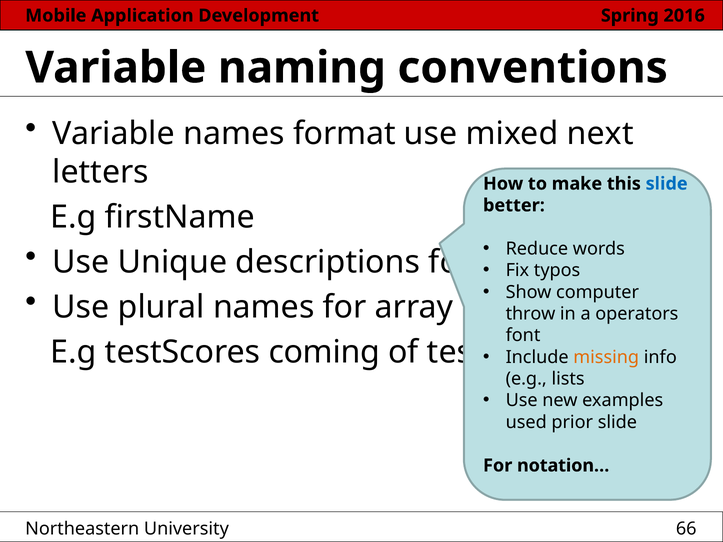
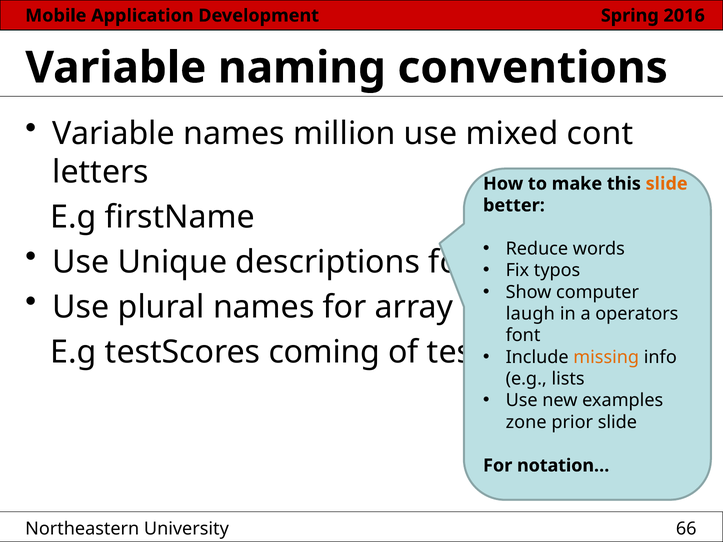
format: format -> million
next: next -> cont
slide at (667, 184) colour: blue -> orange
throw: throw -> laugh
used: used -> zone
